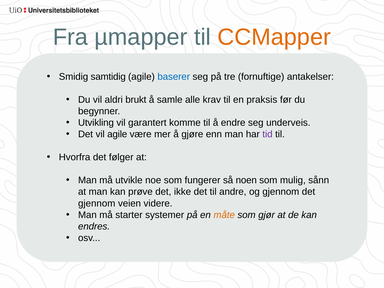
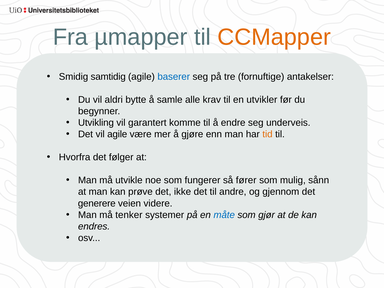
brukt: brukt -> bytte
praksis: praksis -> utvikler
tid colour: purple -> orange
noen: noen -> fører
gjennom at (97, 203): gjennom -> generere
starter: starter -> tenker
måte colour: orange -> blue
